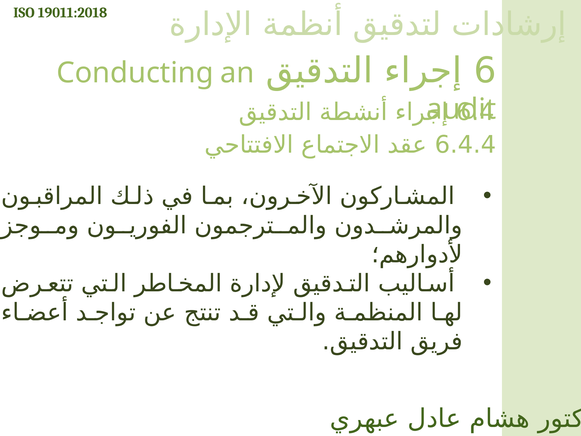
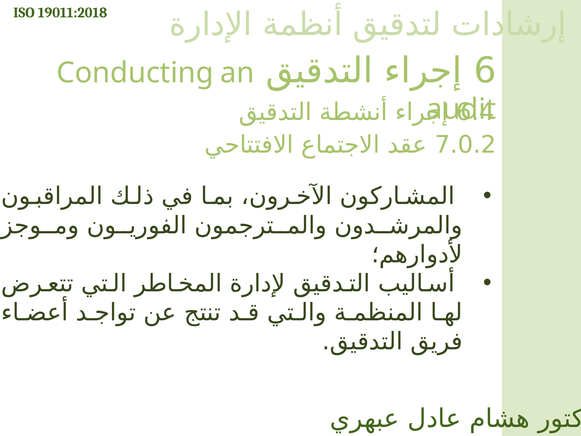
6.4.4: 6.4.4 -> 7.0.2
